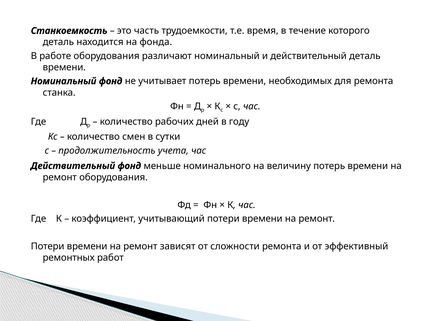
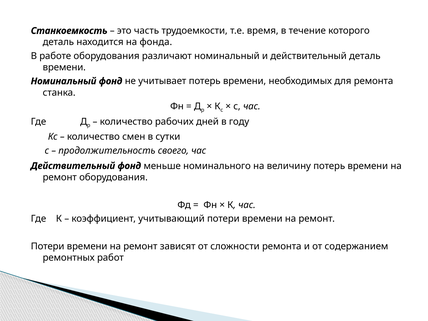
учета: учета -> своего
эффективный: эффективный -> содержанием
